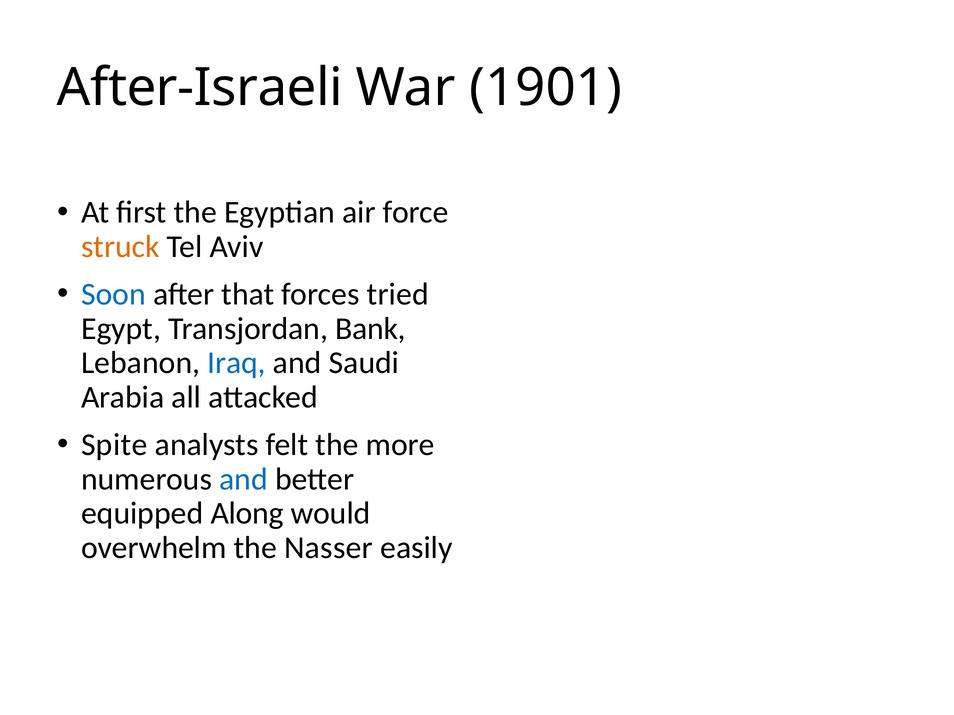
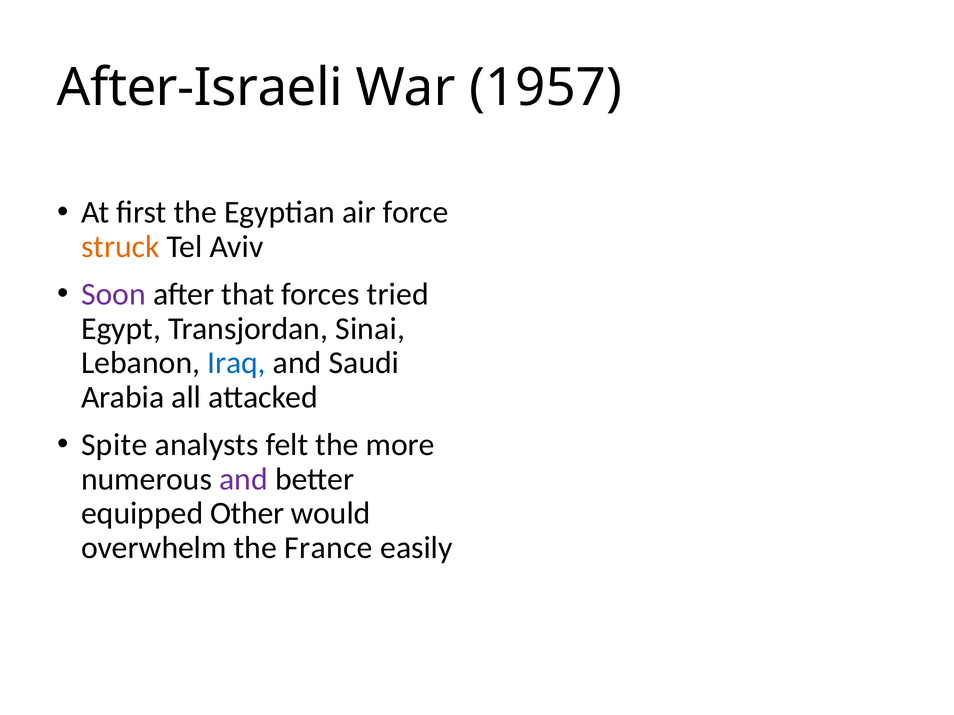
1901: 1901 -> 1957
Soon colour: blue -> purple
Bank: Bank -> Sinai
and at (244, 479) colour: blue -> purple
Along: Along -> Other
Nasser: Nasser -> France
